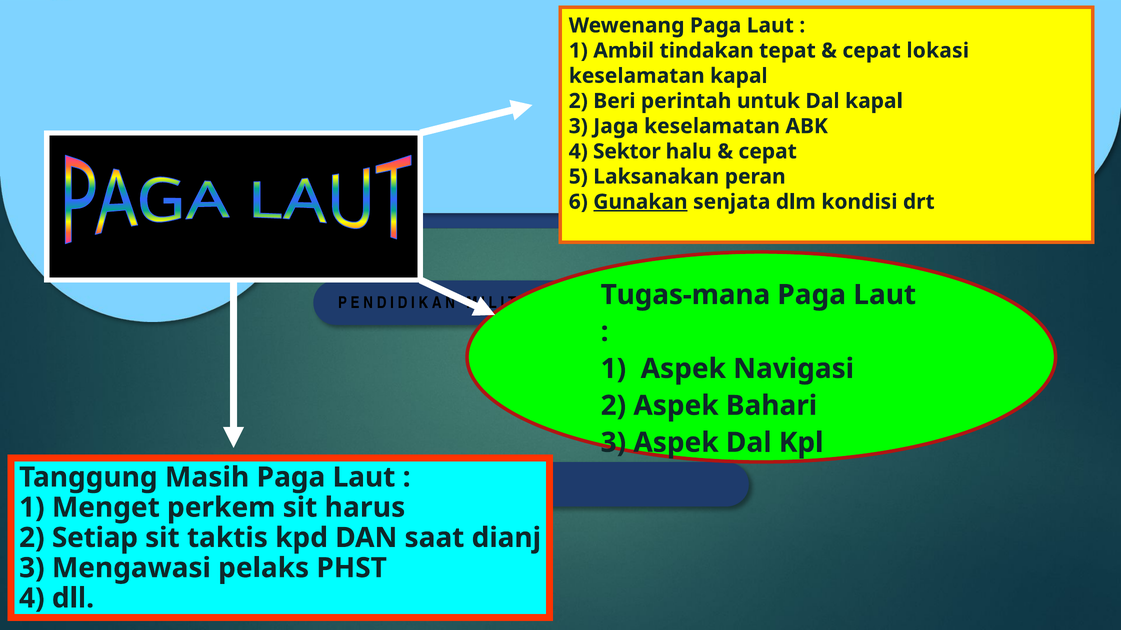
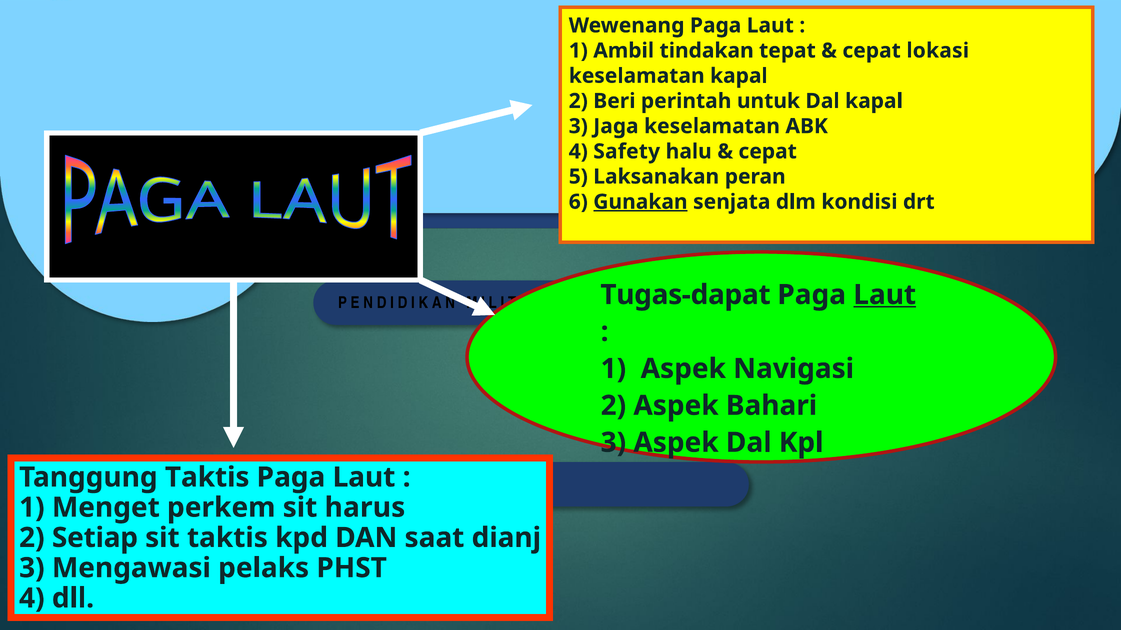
Sektor: Sektor -> Safety
Tugas-mana: Tugas-mana -> Tugas-dapat
Laut at (885, 295) underline: none -> present
Tanggung Masih: Masih -> Taktis
